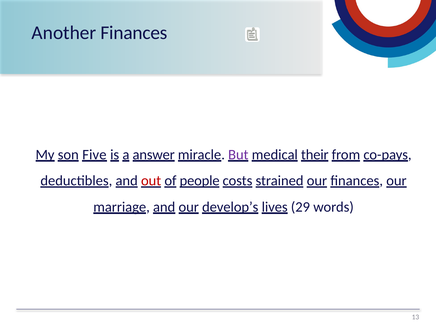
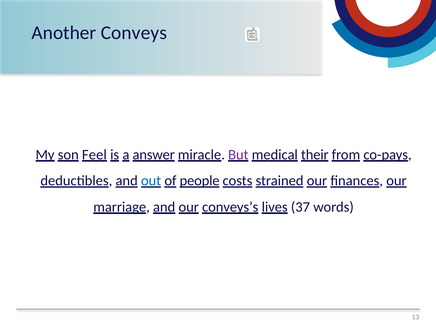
Another Finances: Finances -> Conveys
Five: Five -> Feel
out colour: red -> blue
develop’s: develop’s -> conveys’s
29: 29 -> 37
